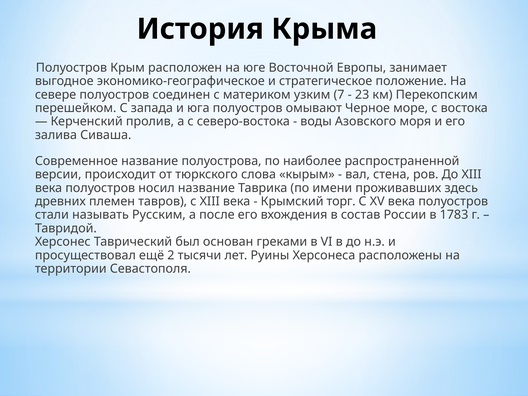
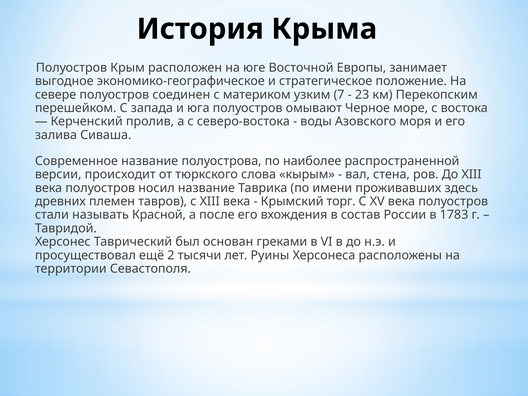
Русским: Русским -> Красной
